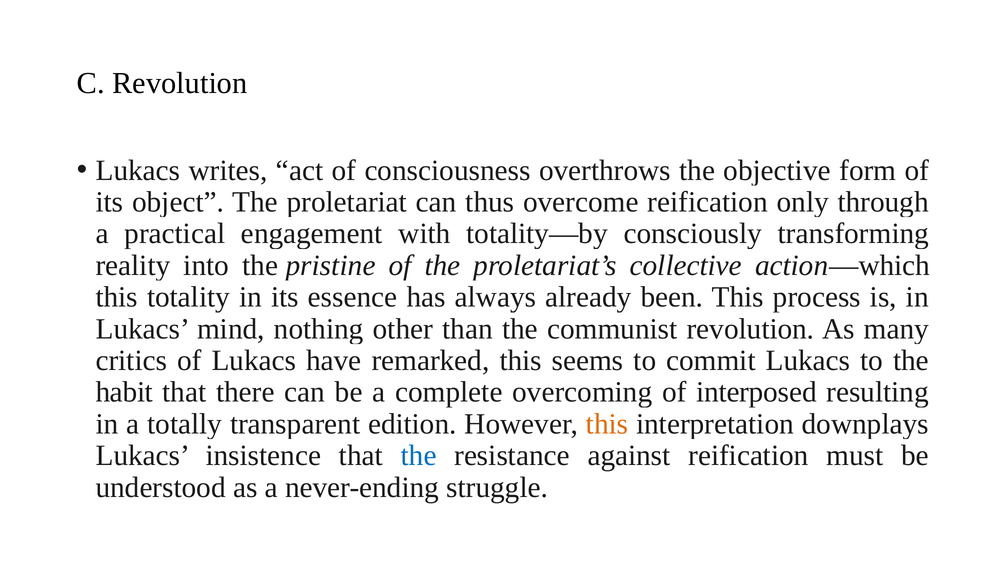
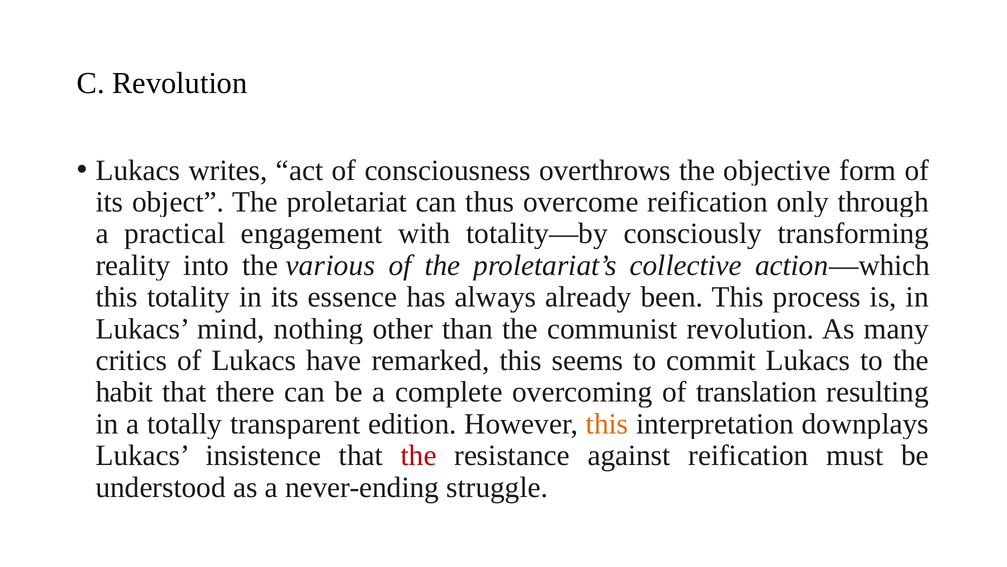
pristine: pristine -> various
interposed: interposed -> translation
the at (419, 455) colour: blue -> red
